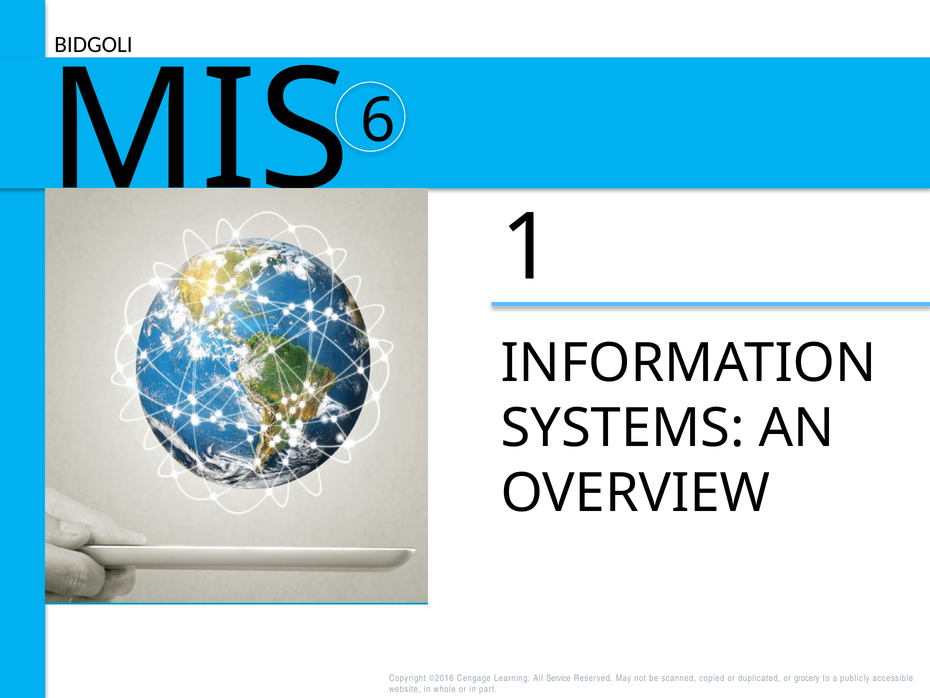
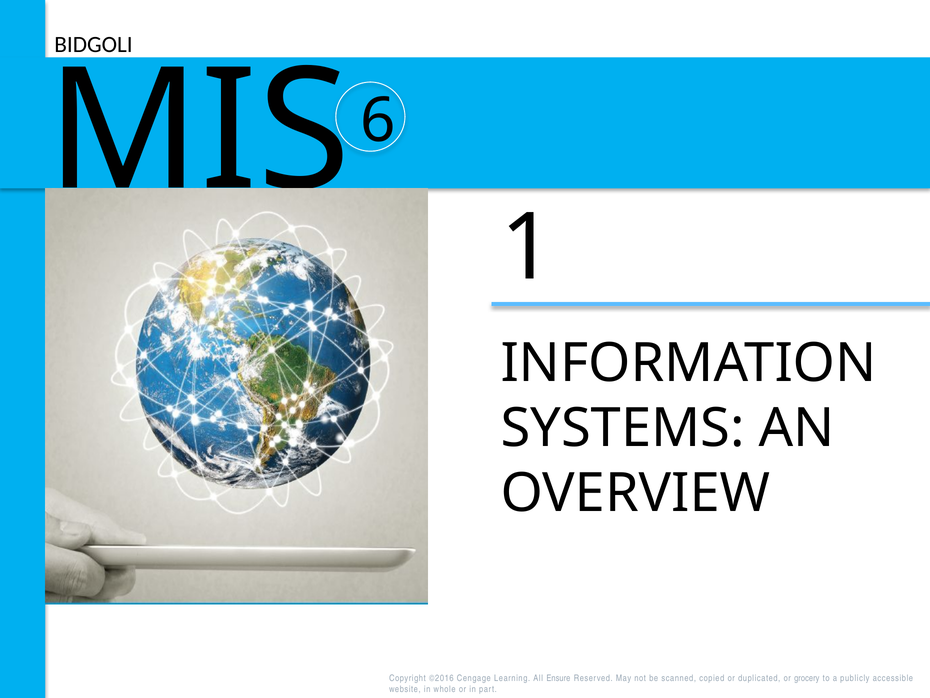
Service: Service -> Ensure
